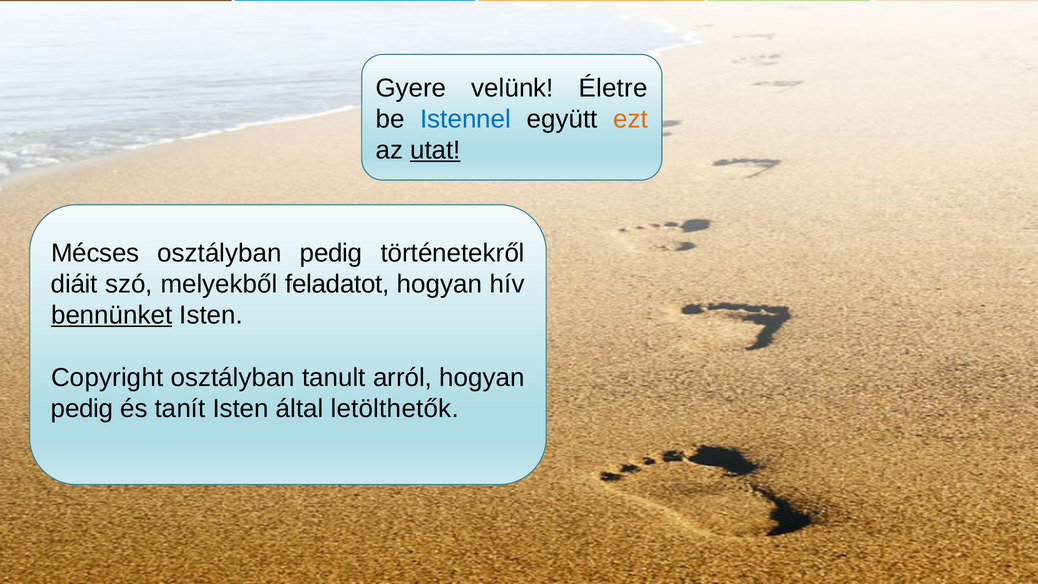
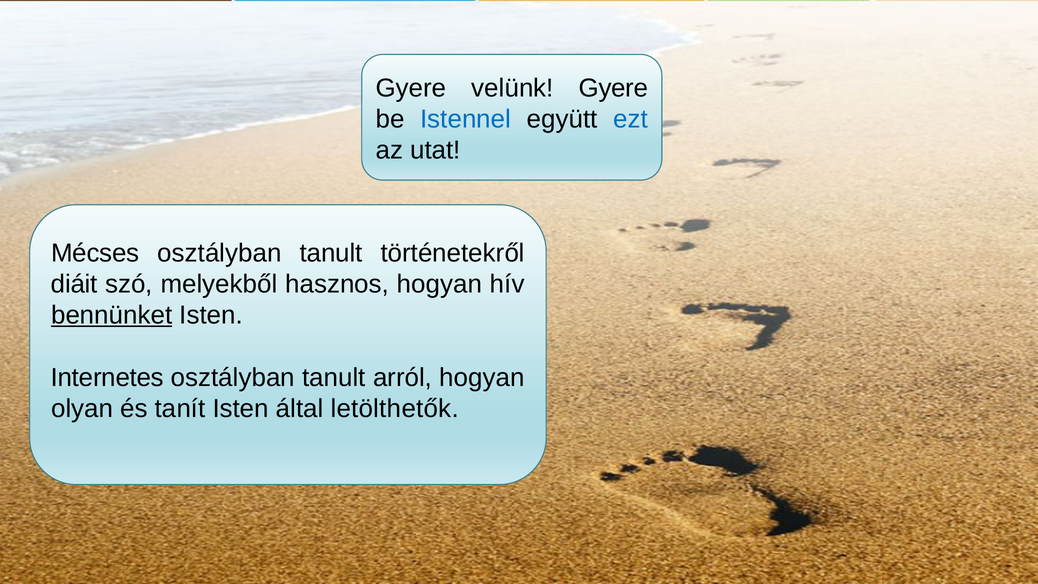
velünk Életre: Életre -> Gyere
ezt colour: orange -> blue
utat underline: present -> none
pedig at (331, 253): pedig -> tanult
feladatot: feladatot -> hasznos
Copyright: Copyright -> Internetes
pedig at (82, 409): pedig -> olyan
